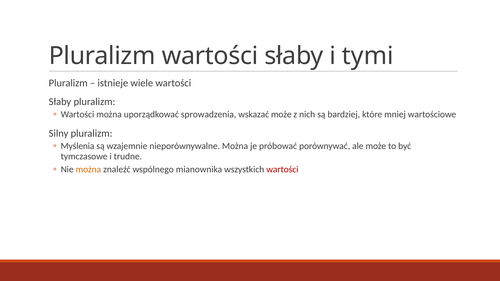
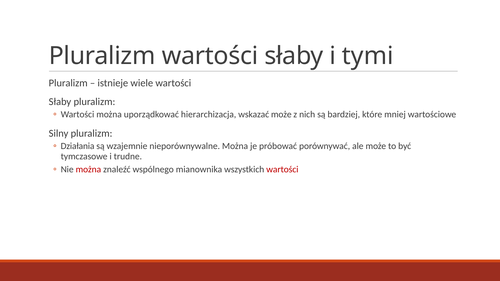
sprowadzenia: sprowadzenia -> hierarchizacja
Myślenia: Myślenia -> Działania
można at (88, 170) colour: orange -> red
